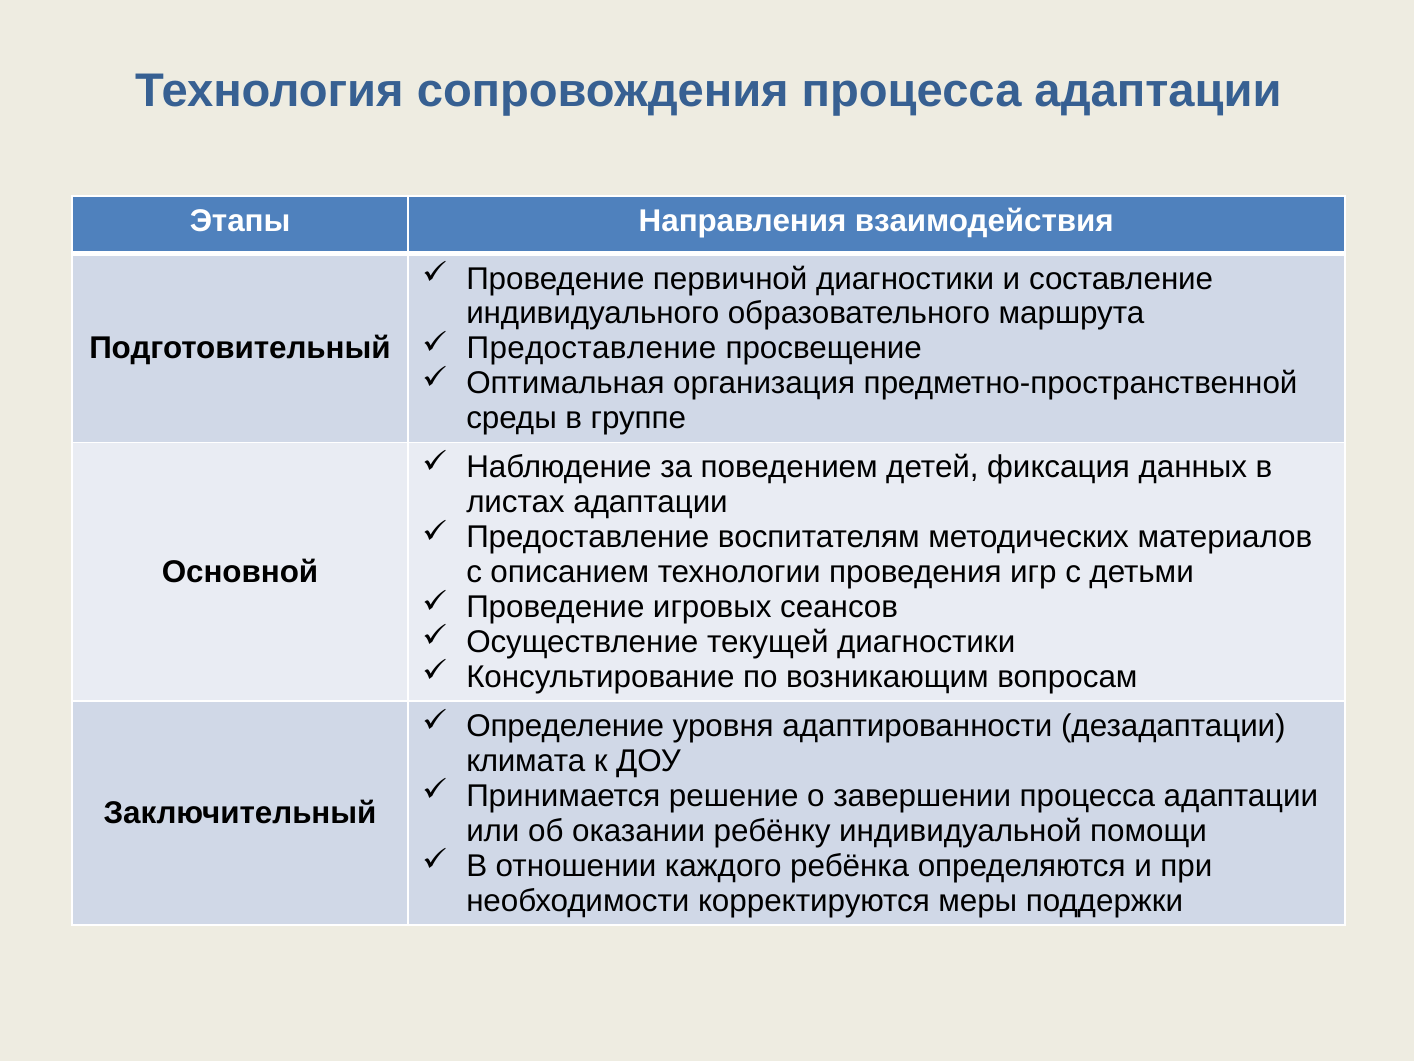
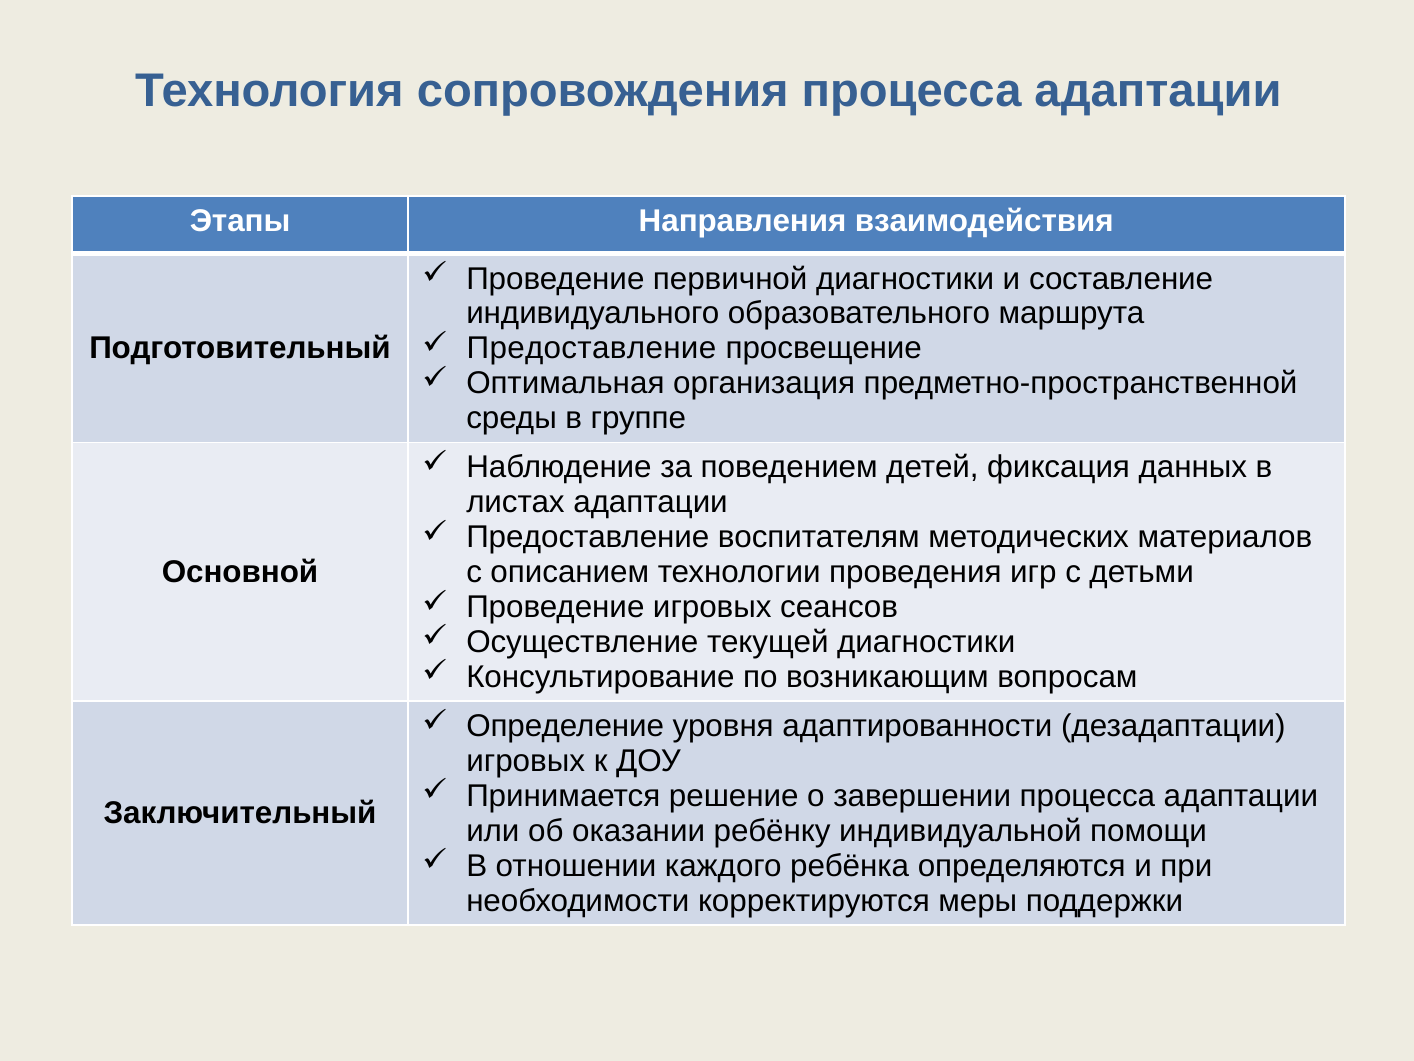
климата at (526, 761): климата -> игровых
